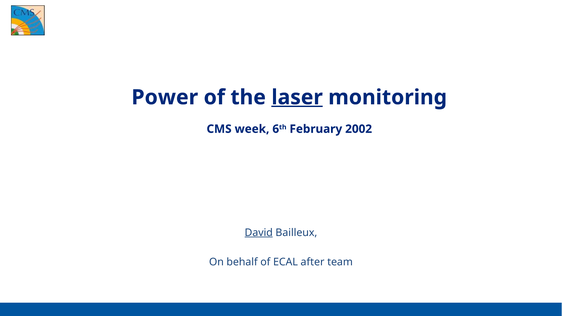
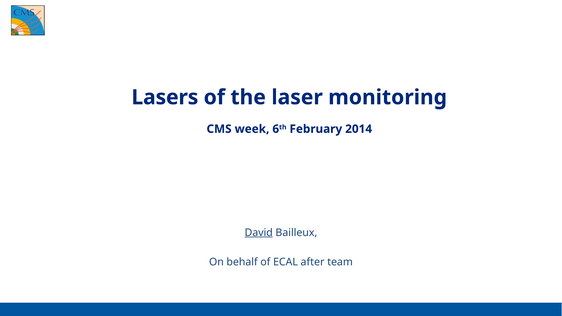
Power: Power -> Lasers
laser underline: present -> none
2002: 2002 -> 2014
